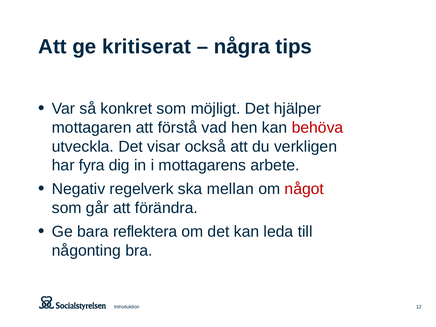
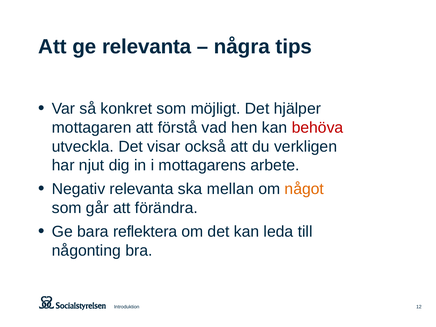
ge kritiserat: kritiserat -> relevanta
fyra: fyra -> njut
Negativ regelverk: regelverk -> relevanta
något colour: red -> orange
